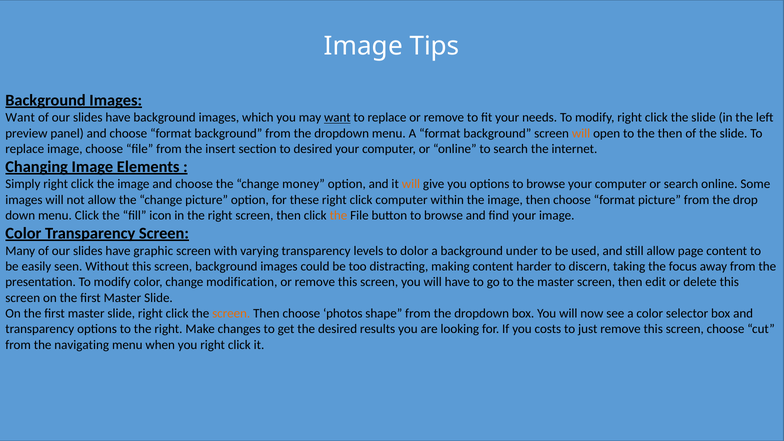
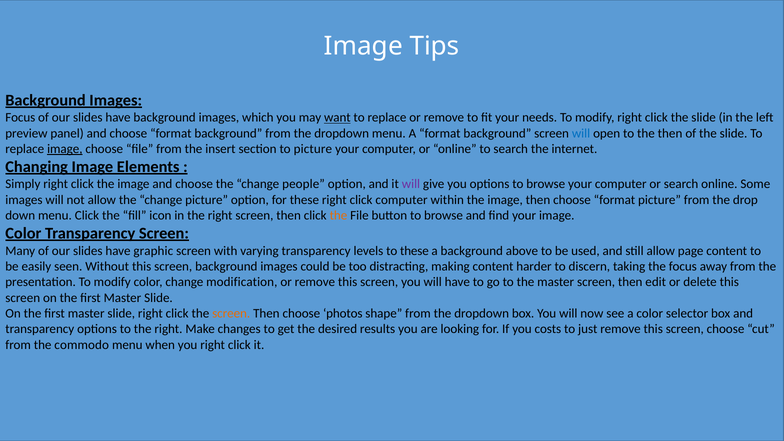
Want at (20, 118): Want -> Focus
will at (581, 133) colour: orange -> blue
image at (65, 149) underline: none -> present
to desired: desired -> picture
money: money -> people
will at (411, 184) colour: orange -> purple
to dolor: dolor -> these
under: under -> above
navigating: navigating -> commodo
